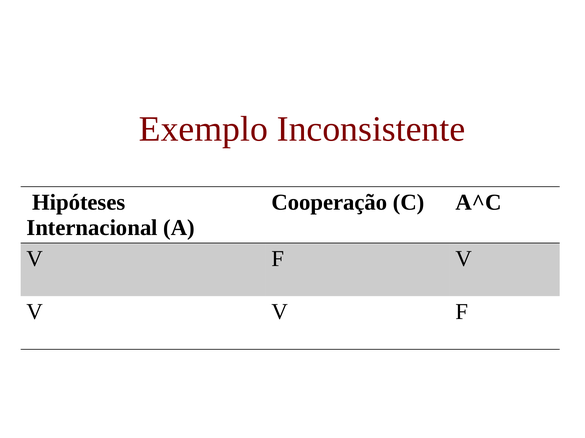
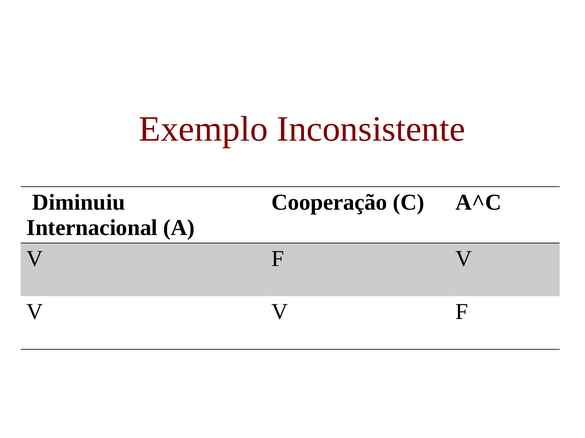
Hipóteses: Hipóteses -> Diminuiu
